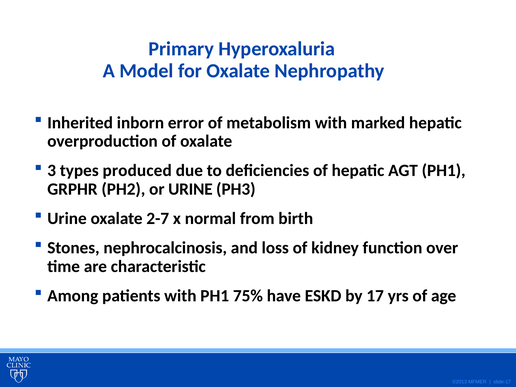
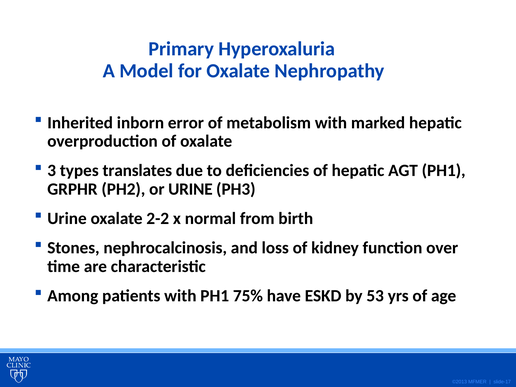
produced: produced -> translates
2-7: 2-7 -> 2-2
17: 17 -> 53
